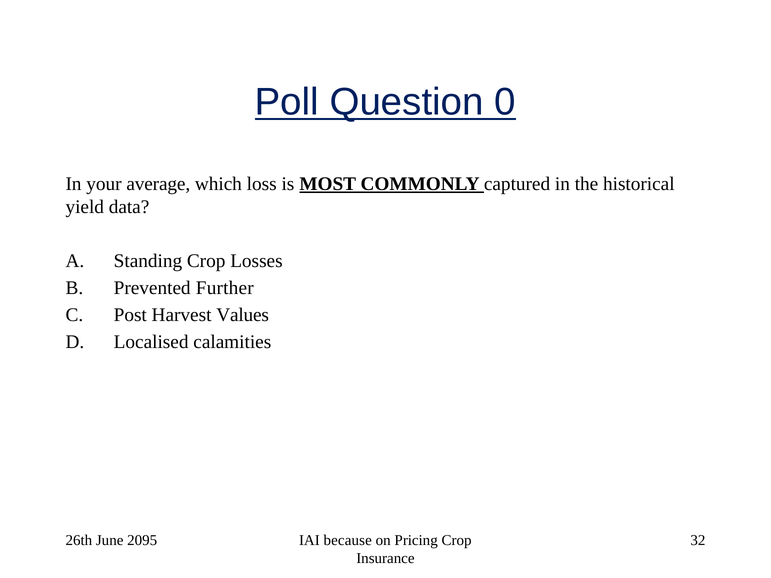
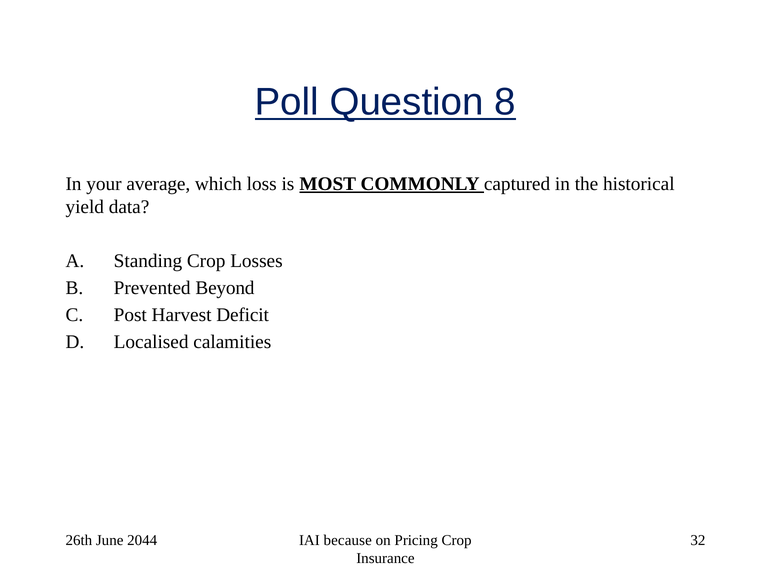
0: 0 -> 8
Further: Further -> Beyond
Values: Values -> Deficit
2095: 2095 -> 2044
